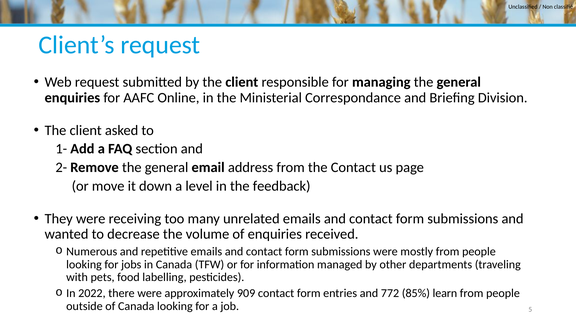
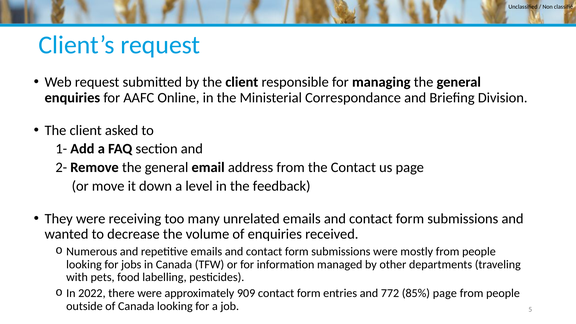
85% learn: learn -> page
